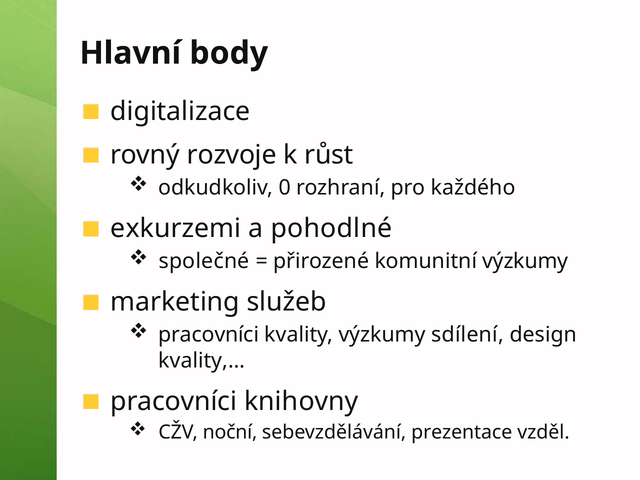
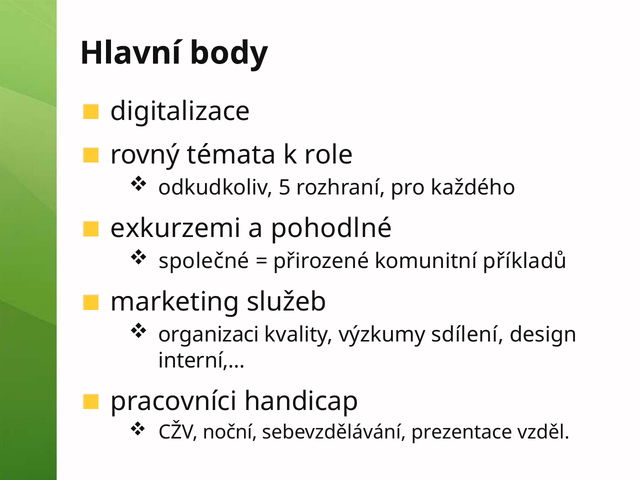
rozvoje: rozvoje -> témata
růst: růst -> role
0: 0 -> 5
komunitní výzkumy: výzkumy -> příkladů
pracovníci at (209, 335): pracovníci -> organizaci
kvality,…: kvality,… -> interní,…
knihovny: knihovny -> handicap
